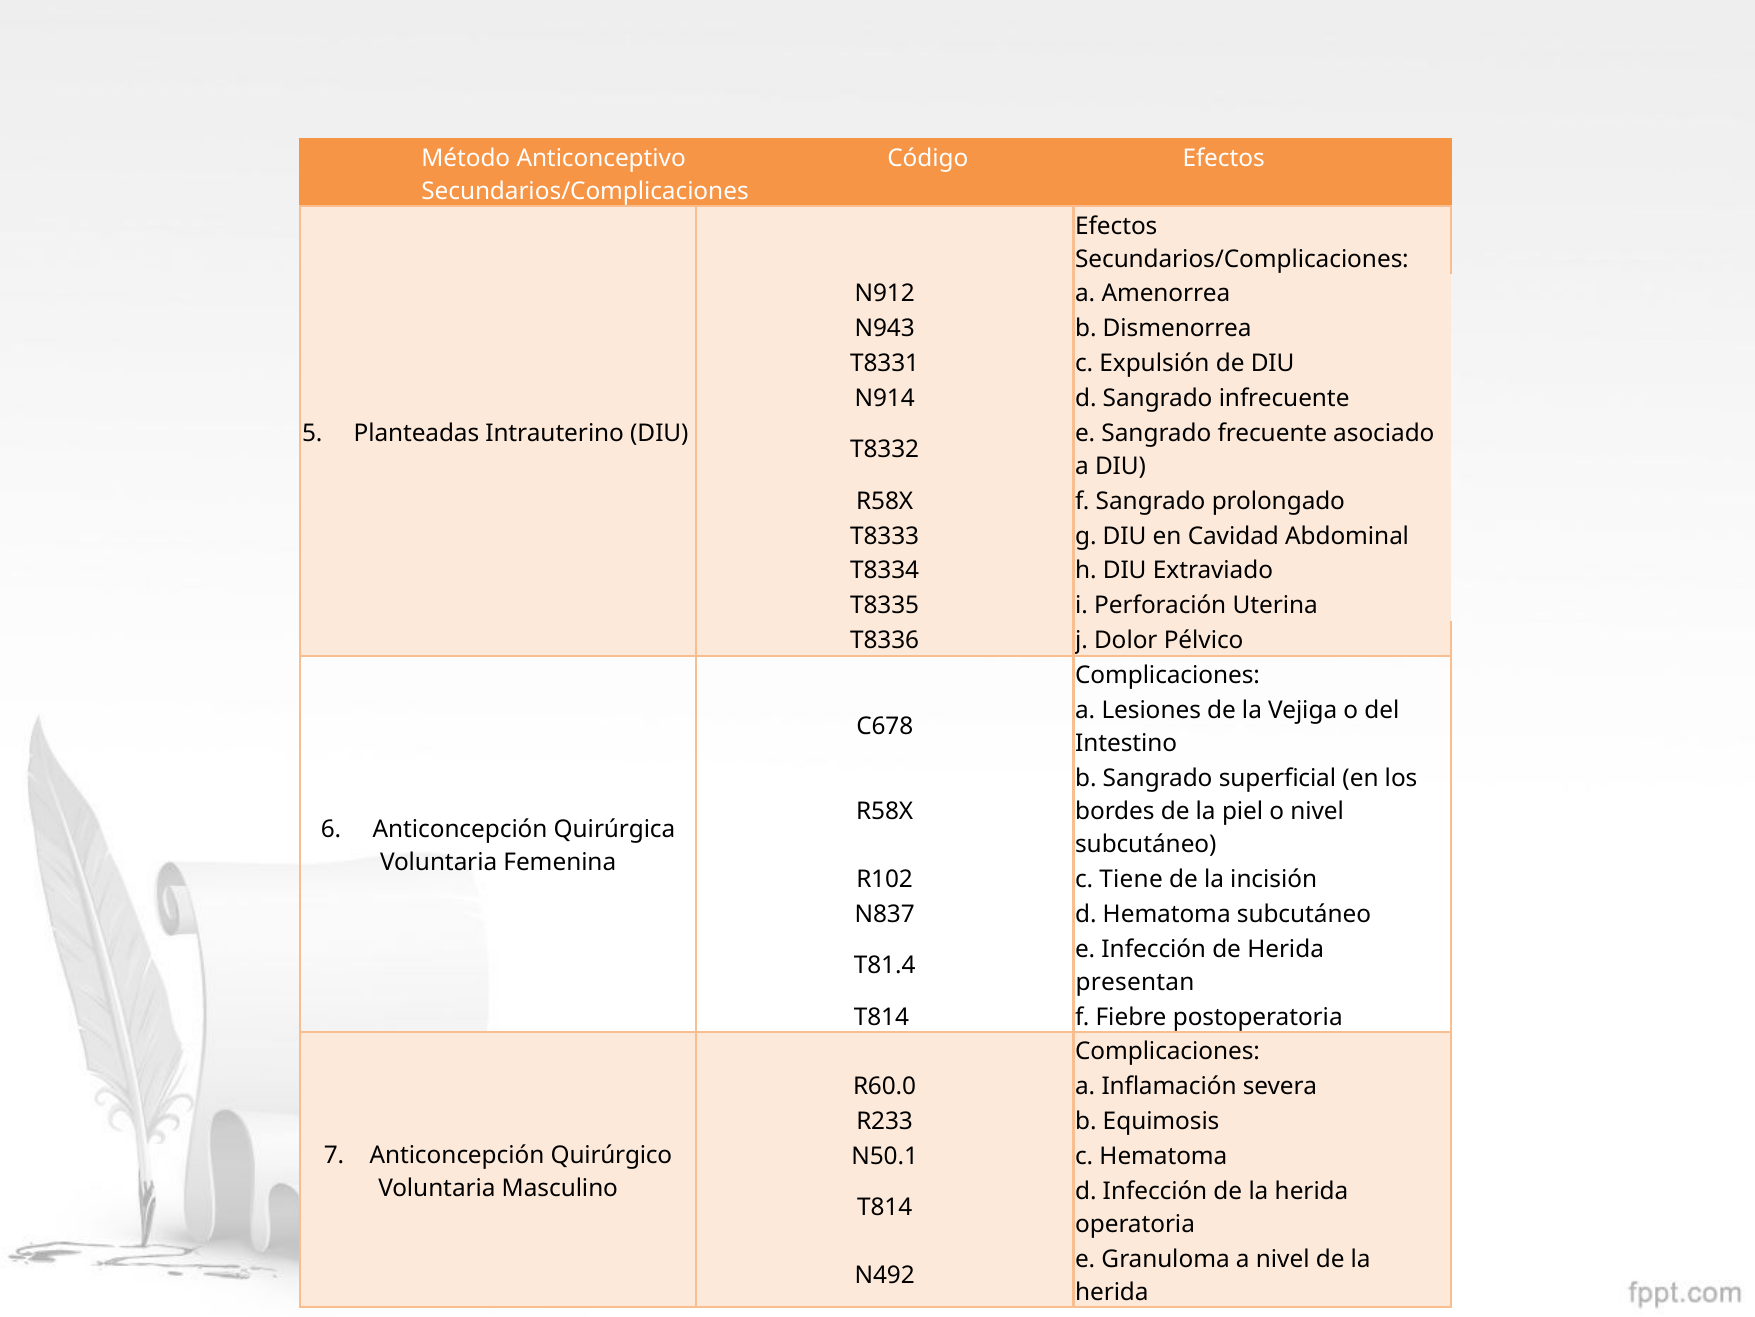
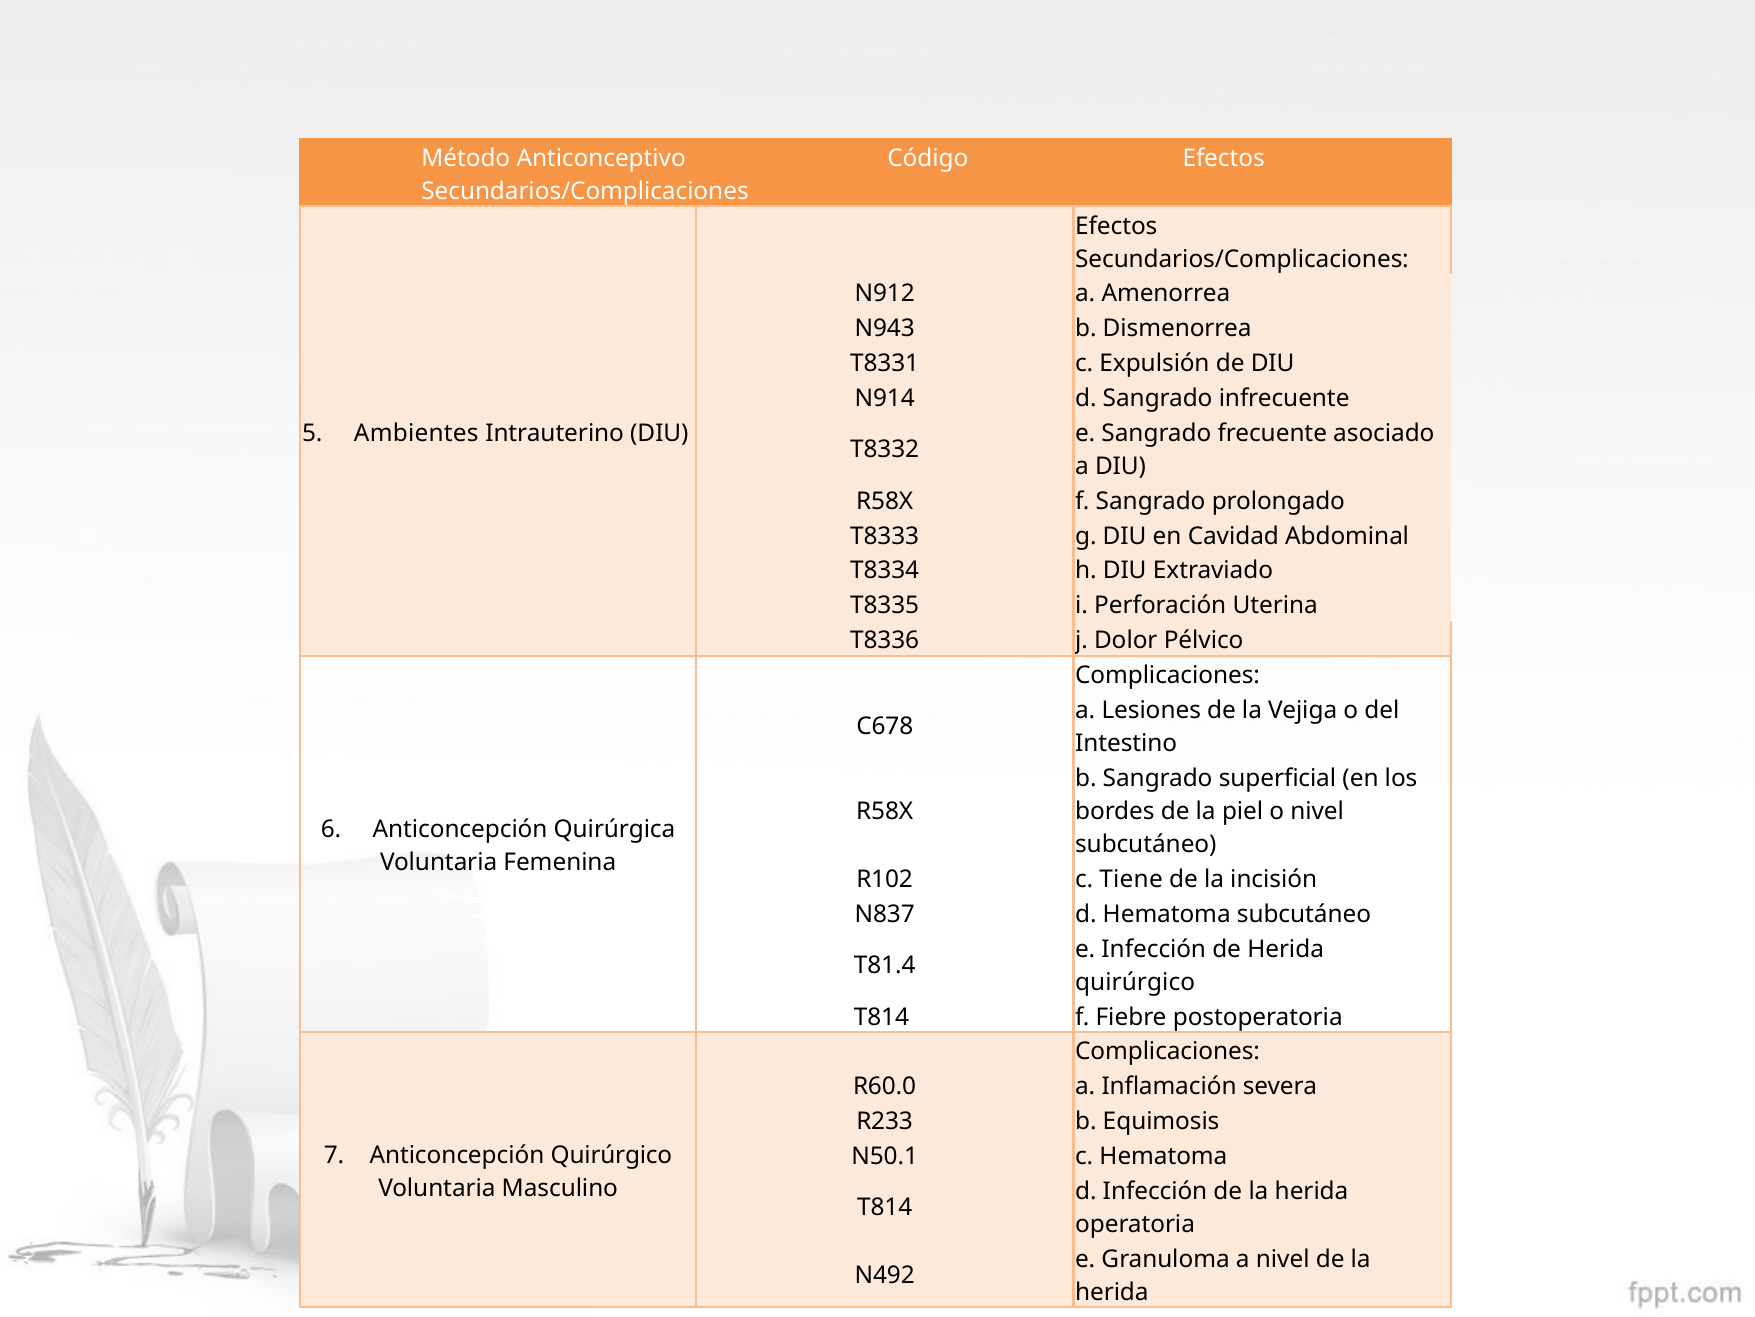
Planteadas: Planteadas -> Ambientes
presentan at (1135, 982): presentan -> quirúrgico
